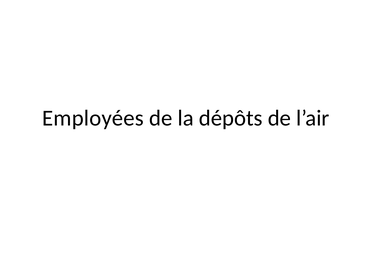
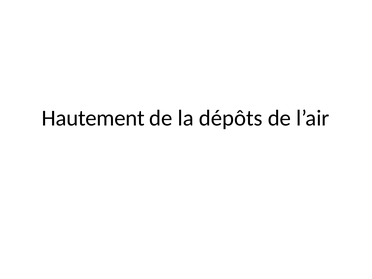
Employées: Employées -> Hautement
